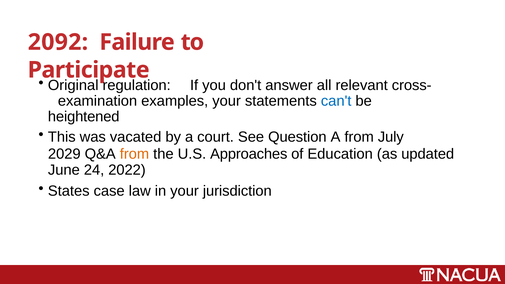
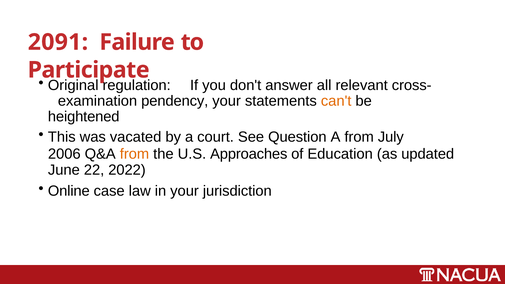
2092: 2092 -> 2091
examples: examples -> pendency
can't colour: blue -> orange
2029: 2029 -> 2006
24: 24 -> 22
States: States -> Online
